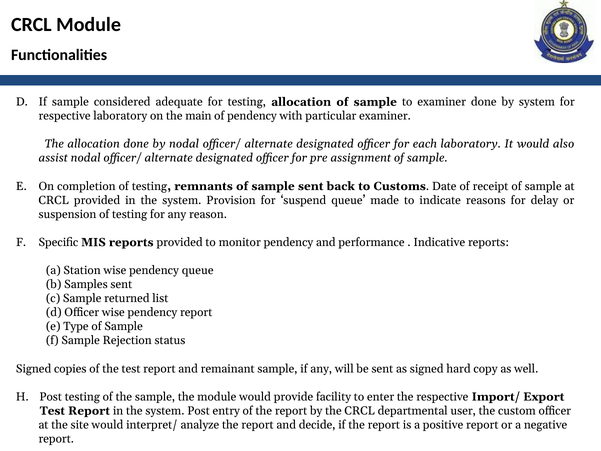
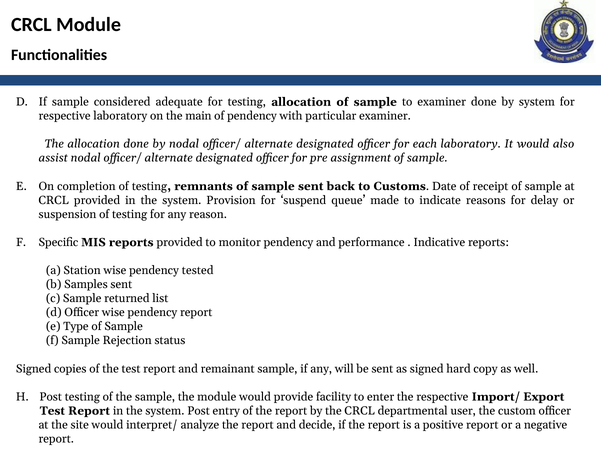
pendency queue: queue -> tested
